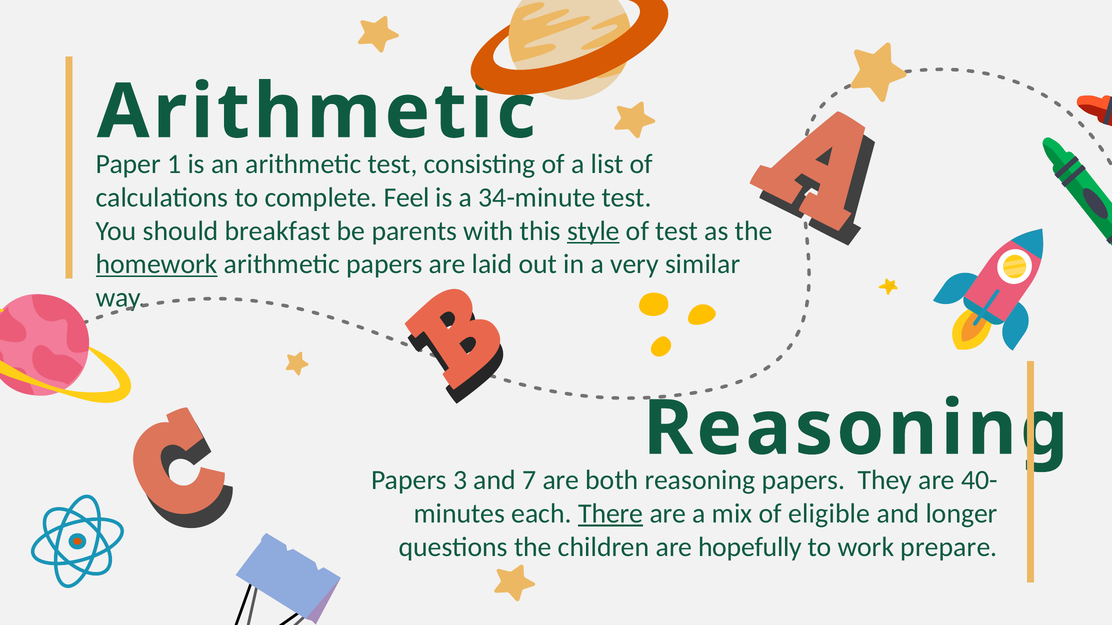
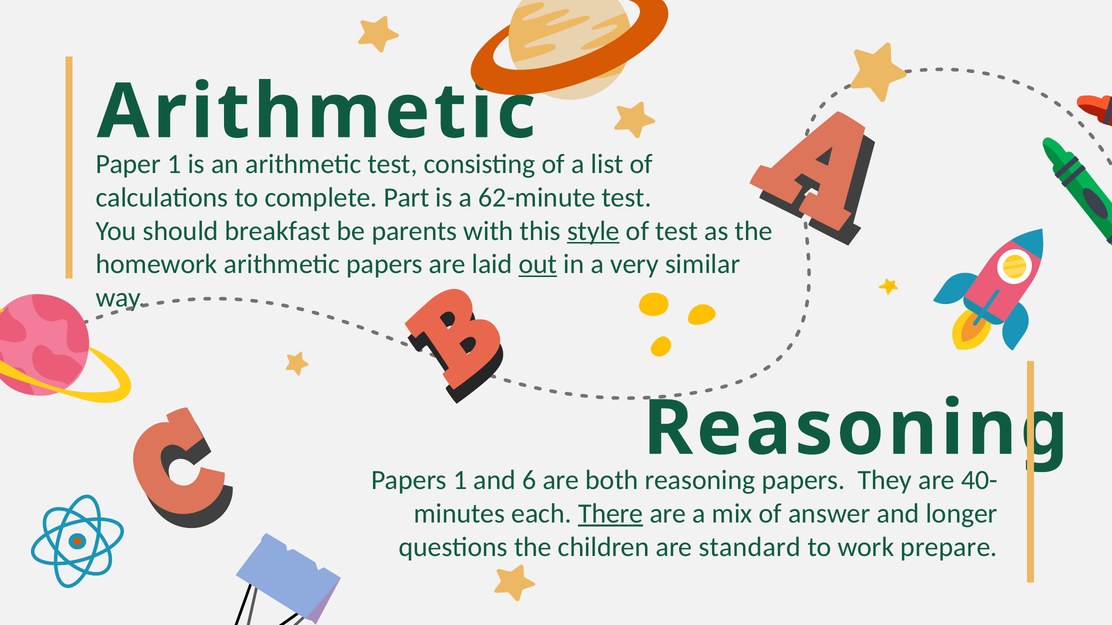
Feel: Feel -> Part
34-minute: 34-minute -> 62-minute
homework underline: present -> none
out underline: none -> present
Papers 3: 3 -> 1
7: 7 -> 6
eligible: eligible -> answer
hopefully: hopefully -> standard
